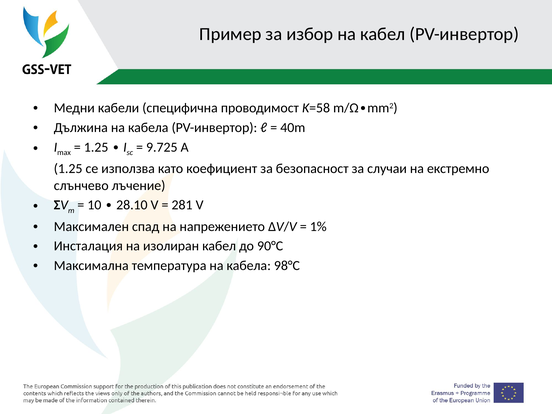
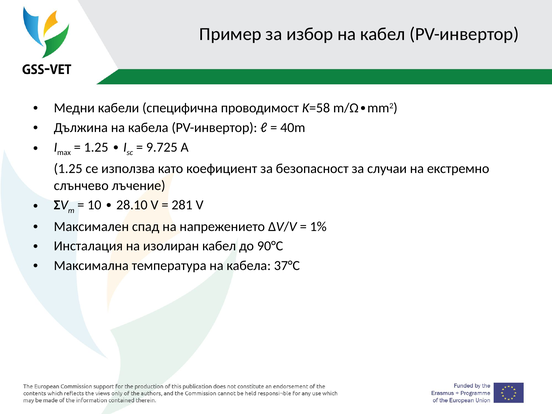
98°C: 98°C -> 37°C
